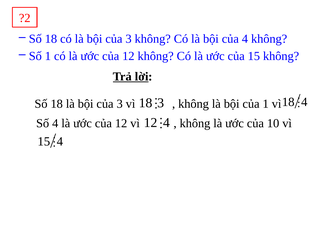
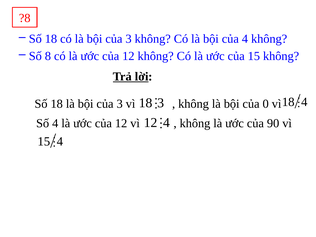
?2: ?2 -> ?8
Số 1: 1 -> 8
của 1: 1 -> 0
10: 10 -> 90
